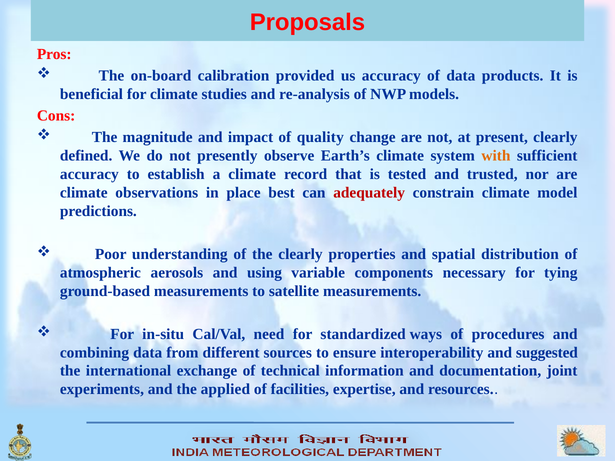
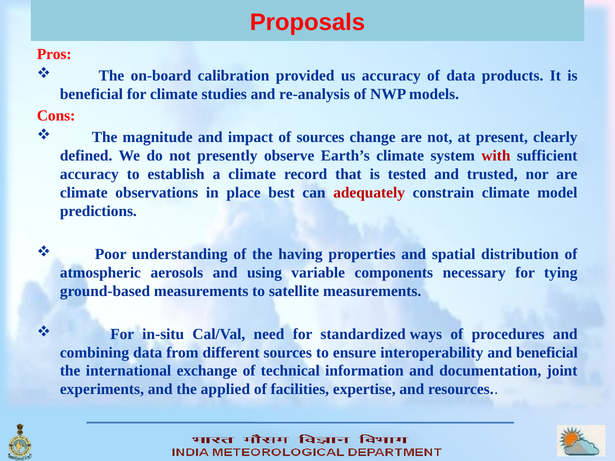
of quality: quality -> sources
with colour: orange -> red
the clearly: clearly -> having
and suggested: suggested -> beneficial
